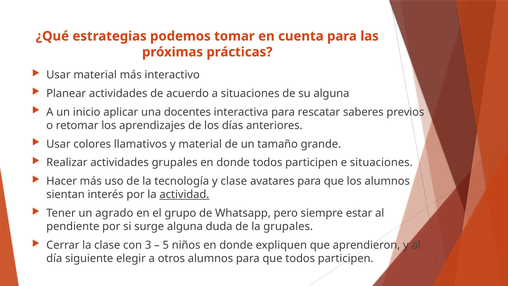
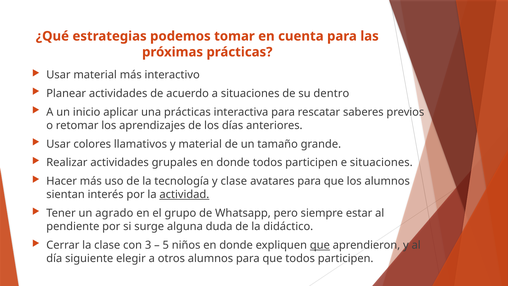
su alguna: alguna -> dentro
una docentes: docentes -> prácticas
la grupales: grupales -> didáctico
que at (320, 245) underline: none -> present
